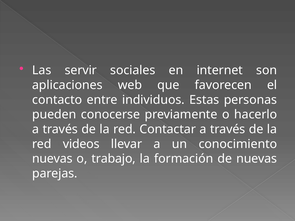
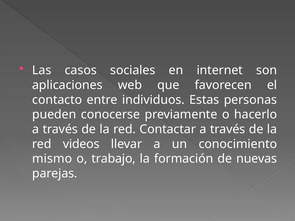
servir: servir -> casos
nuevas at (52, 159): nuevas -> mismo
